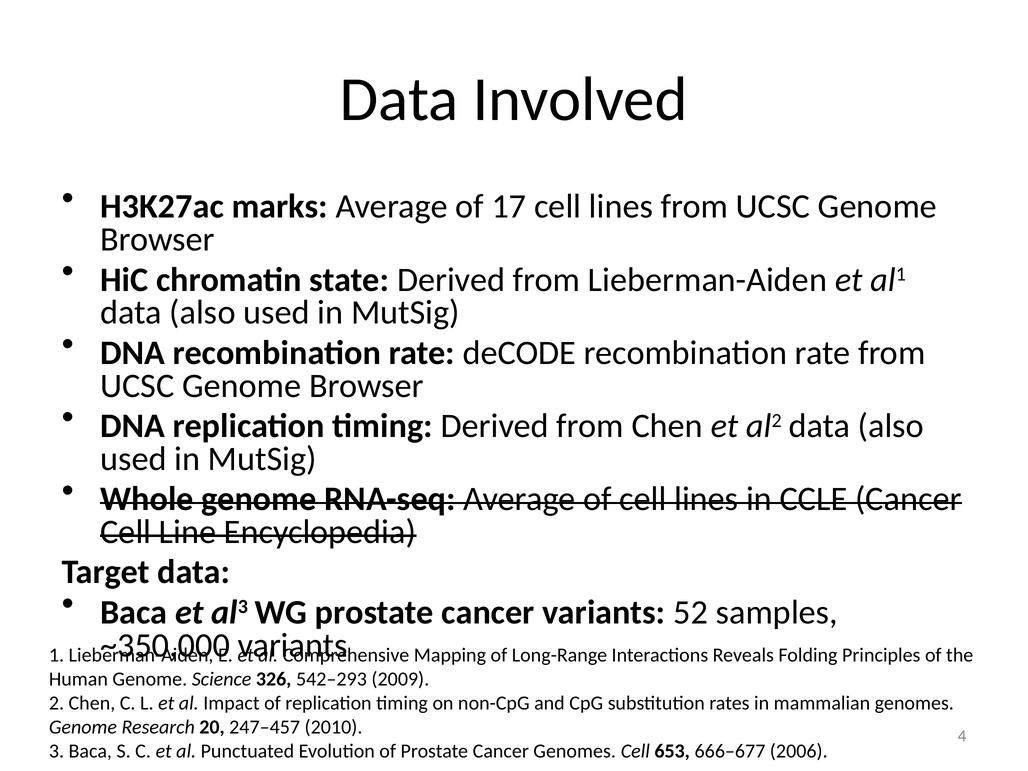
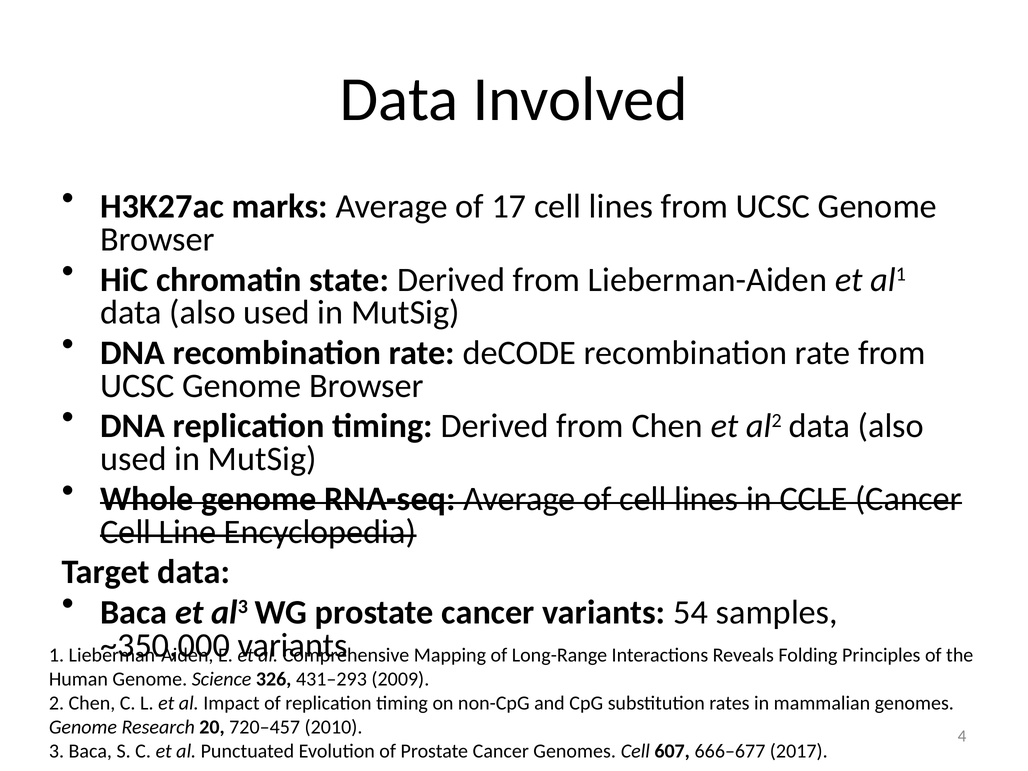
52: 52 -> 54
542–293: 542–293 -> 431–293
247–457: 247–457 -> 720–457
653: 653 -> 607
2006: 2006 -> 2017
